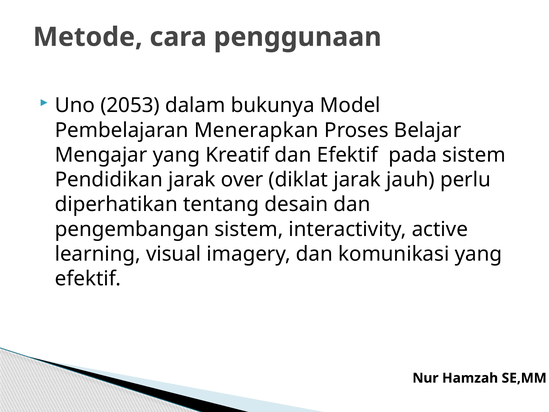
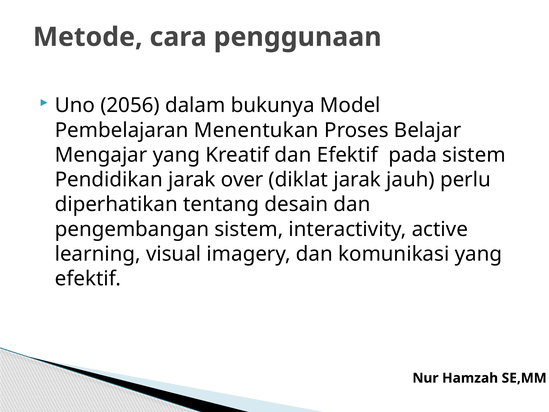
2053: 2053 -> 2056
Menerapkan: Menerapkan -> Menentukan
